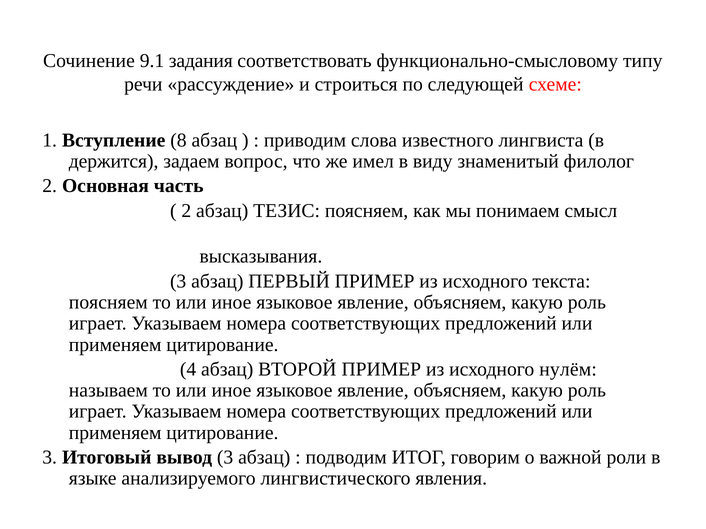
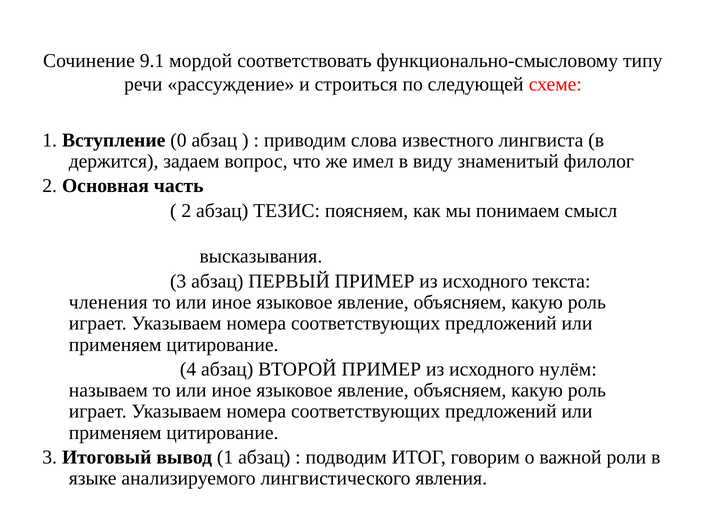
задания: задания -> мордой
8: 8 -> 0
поясняем at (108, 302): поясняем -> членения
вывод 3: 3 -> 1
